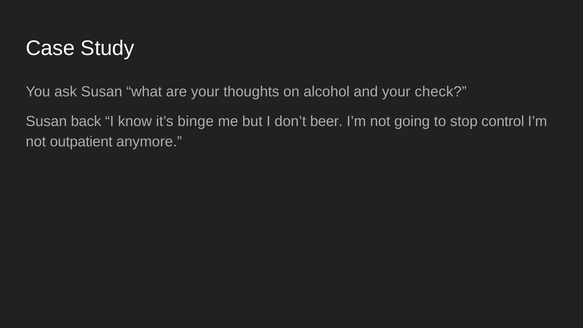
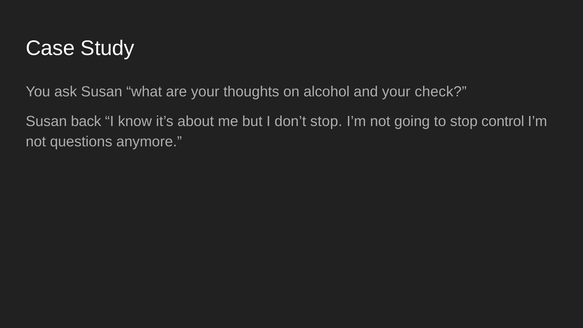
binge: binge -> about
don’t beer: beer -> stop
outpatient: outpatient -> questions
